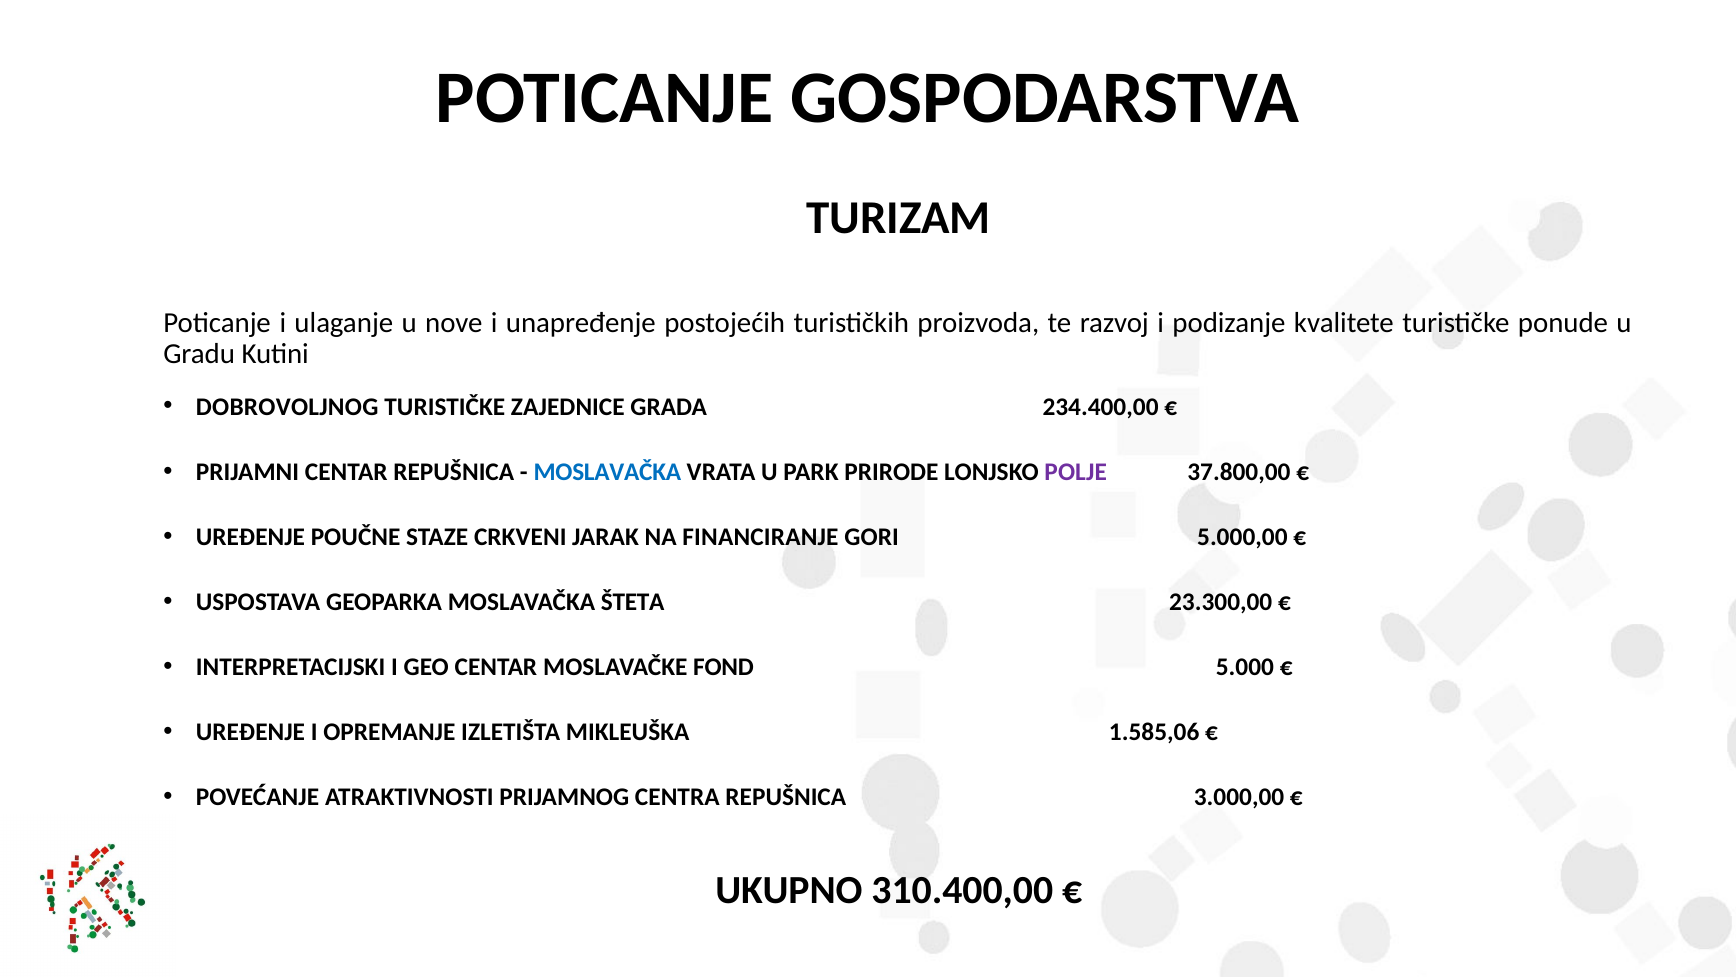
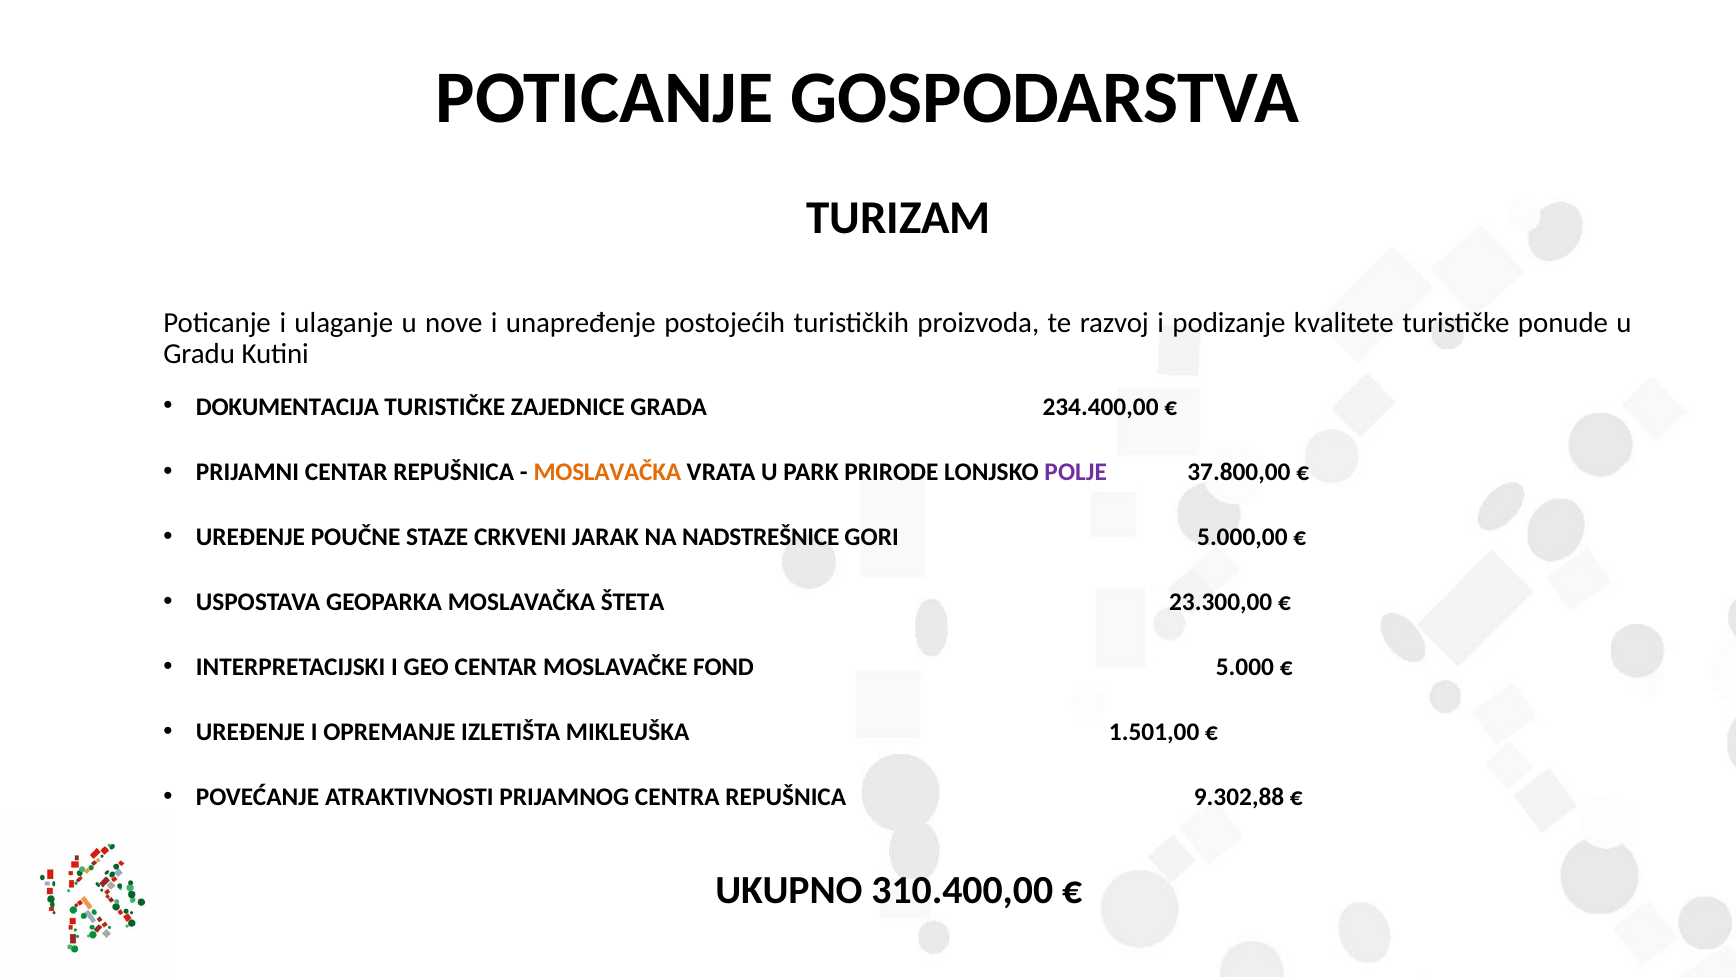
DOBROVOLJNOG: DOBROVOLJNOG -> DOKUMENTACIJA
MOSLAVAČKA at (607, 472) colour: blue -> orange
FINANCIRANJE: FINANCIRANJE -> NADSTREŠNICE
1.585,06: 1.585,06 -> 1.501,00
3.000,00: 3.000,00 -> 9.302,88
